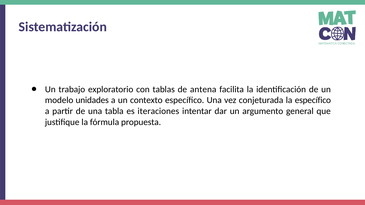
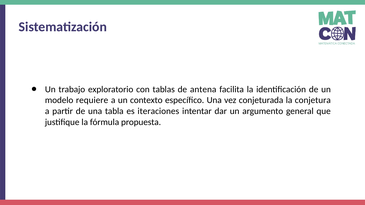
unidades: unidades -> requiere
la específico: específico -> conjetura
